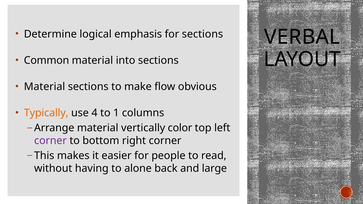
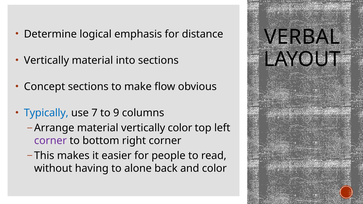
for sections: sections -> distance
Common at (47, 60): Common -> Vertically
Material at (45, 87): Material -> Concept
Typically colour: orange -> blue
4: 4 -> 7
1: 1 -> 9
and large: large -> color
